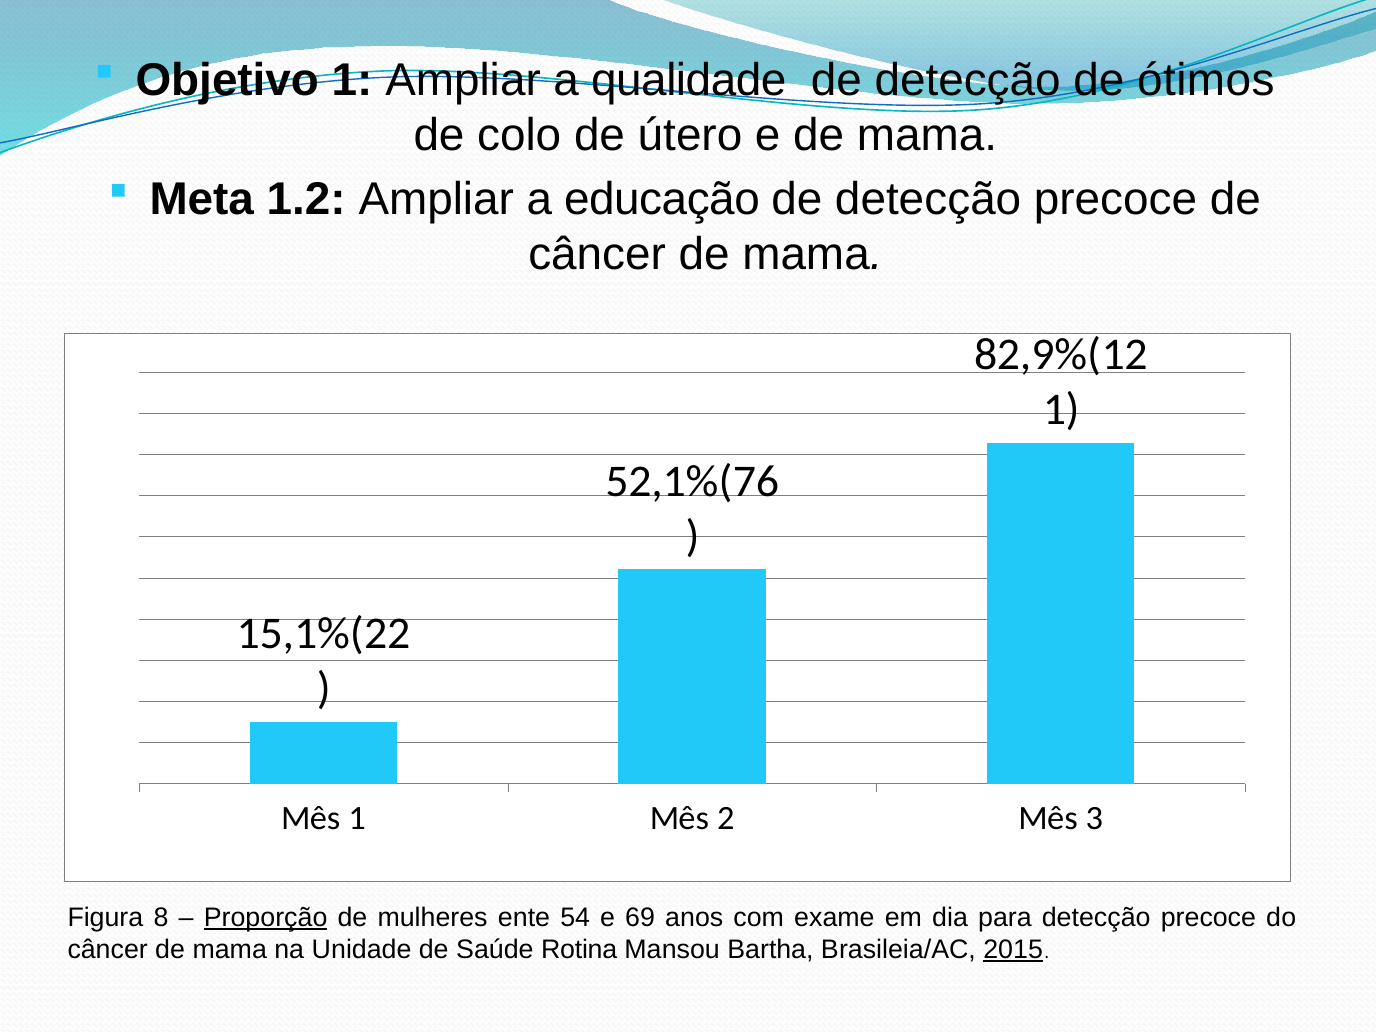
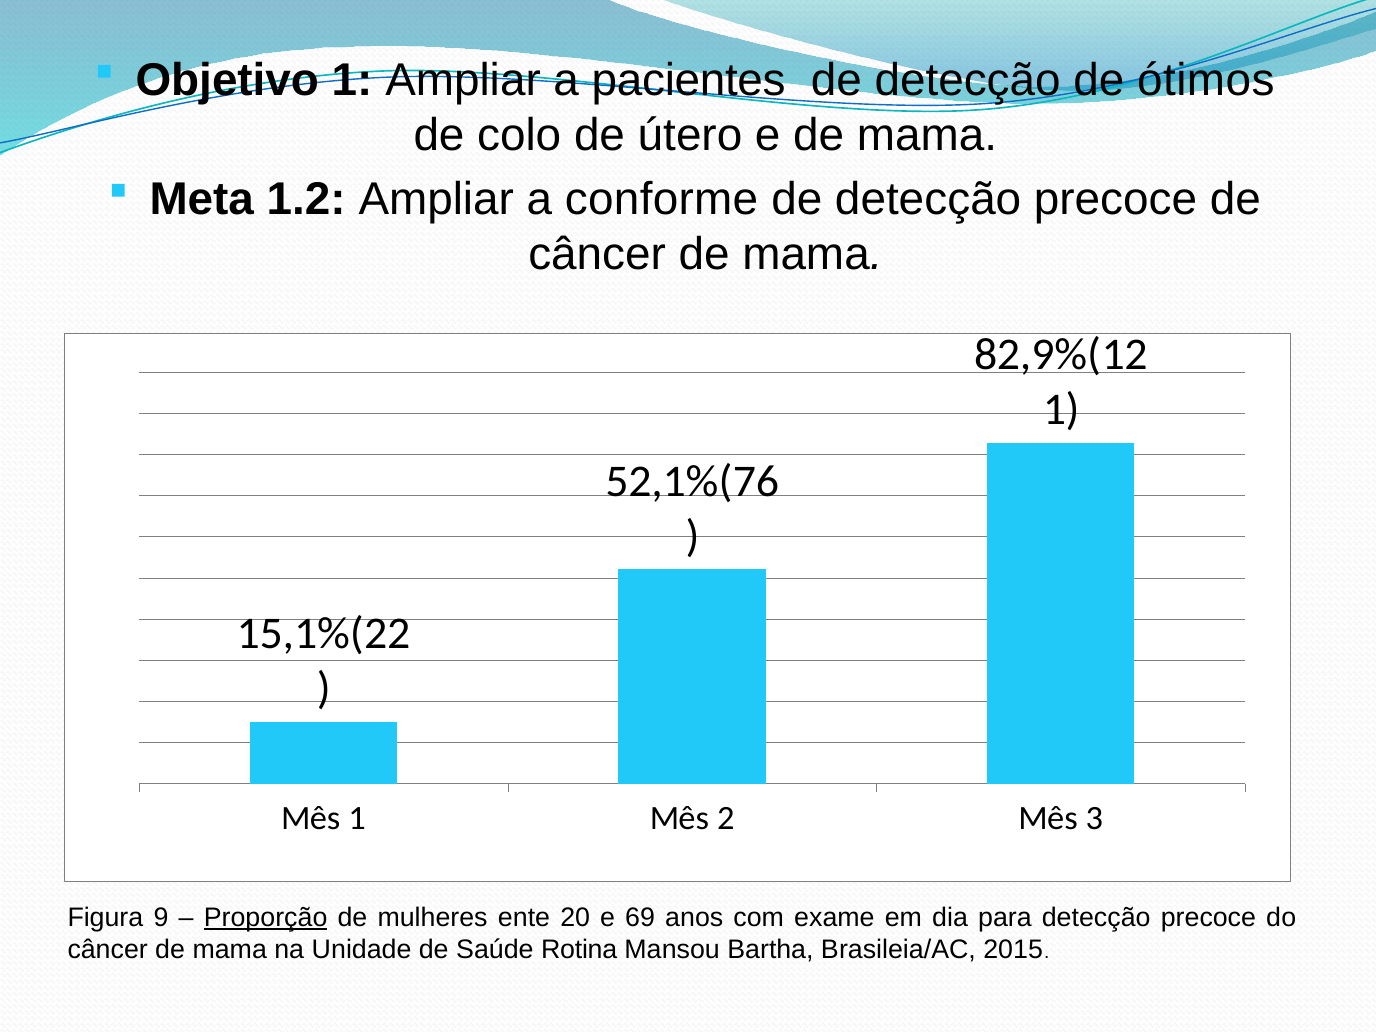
qualidade: qualidade -> pacientes
educação: educação -> conforme
8: 8 -> 9
54: 54 -> 20
2015 underline: present -> none
